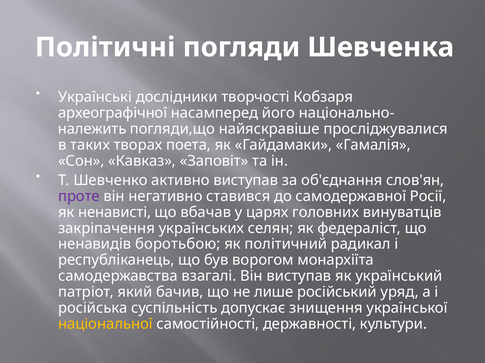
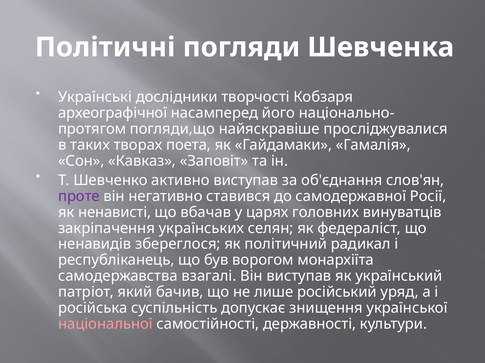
належить: належить -> протягом
боротьбою: боротьбою -> збереглося
національної colour: yellow -> pink
